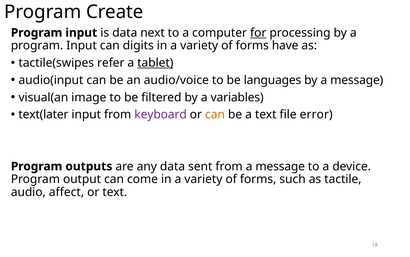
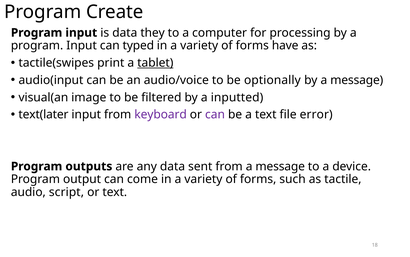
next: next -> they
for underline: present -> none
digits: digits -> typed
refer: refer -> print
languages: languages -> optionally
variables: variables -> inputted
can at (215, 114) colour: orange -> purple
affect: affect -> script
